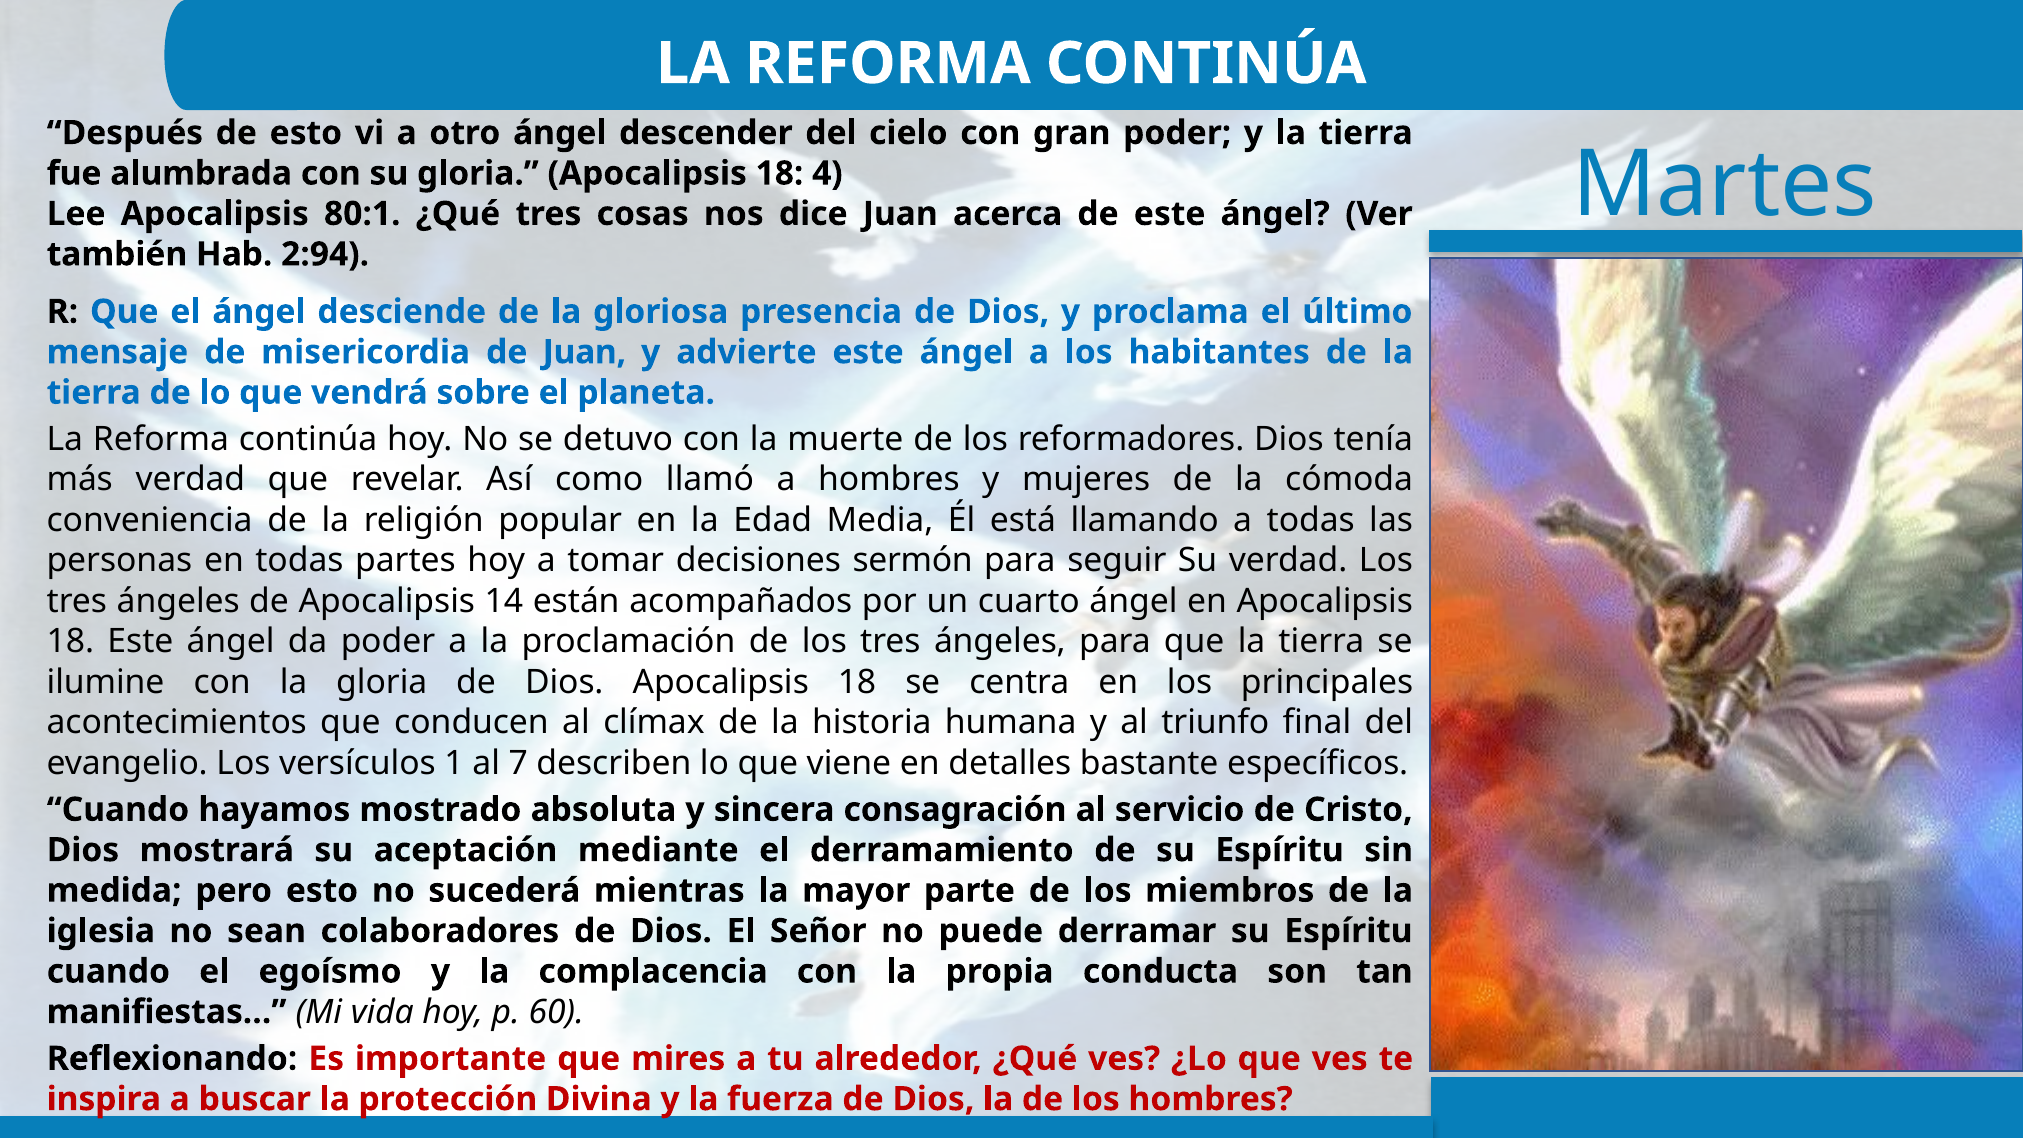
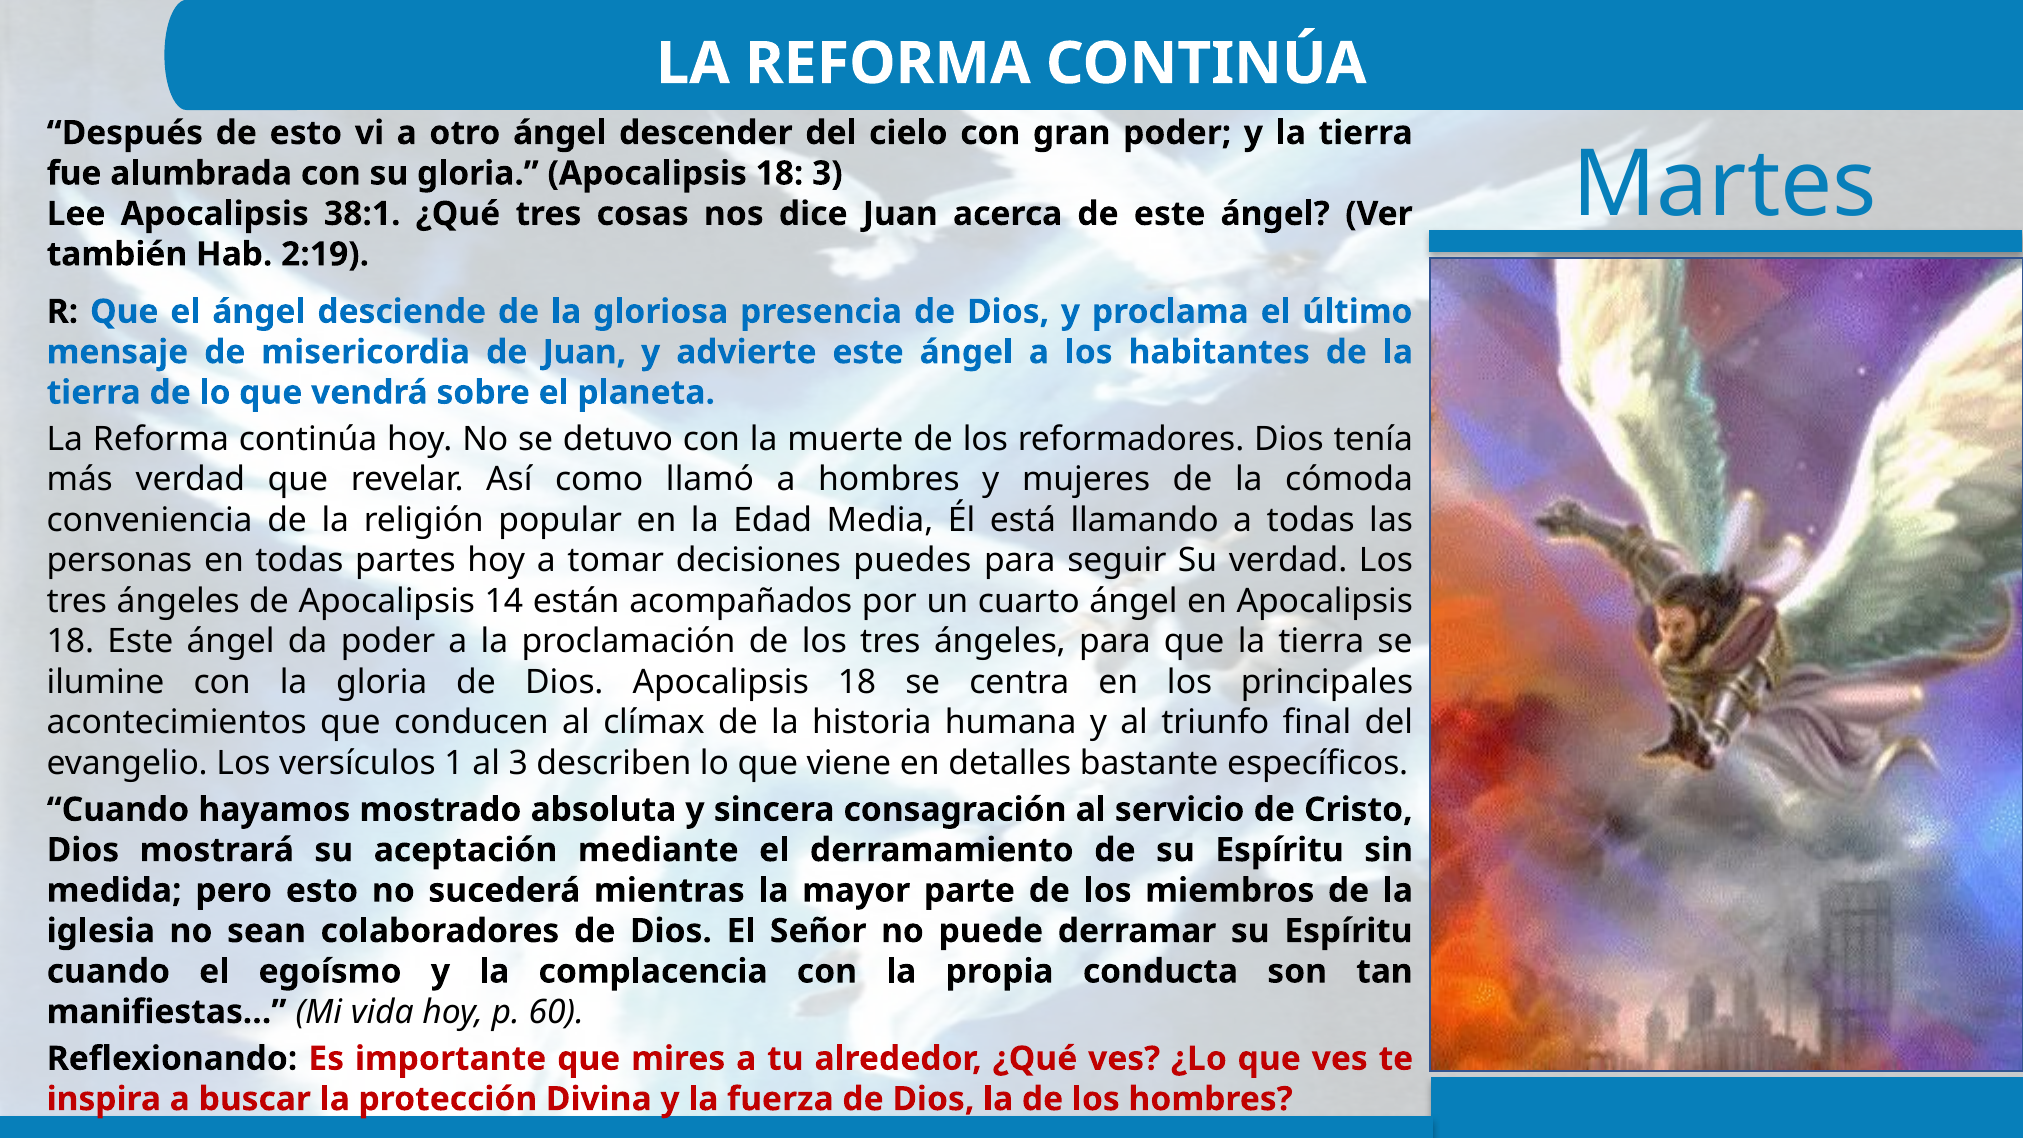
18 4: 4 -> 3
80:1: 80:1 -> 38:1
2:94: 2:94 -> 2:19
sermón: sermón -> puedes
al 7: 7 -> 3
